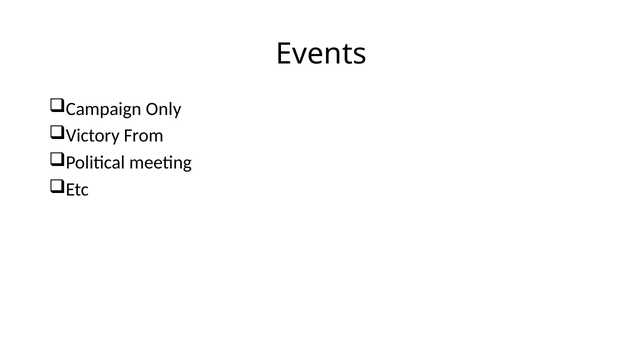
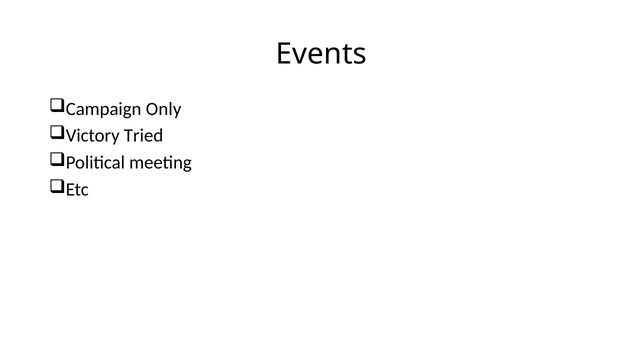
From: From -> Tried
